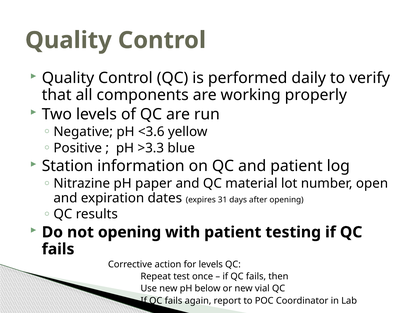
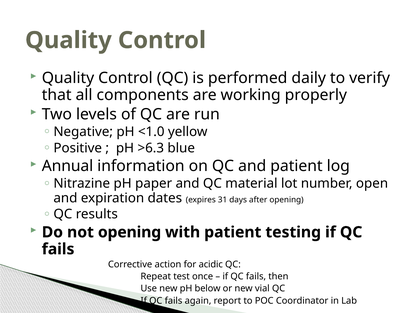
<3.6: <3.6 -> <1.0
>3.3: >3.3 -> >6.3
Station: Station -> Annual
for levels: levels -> acidic
